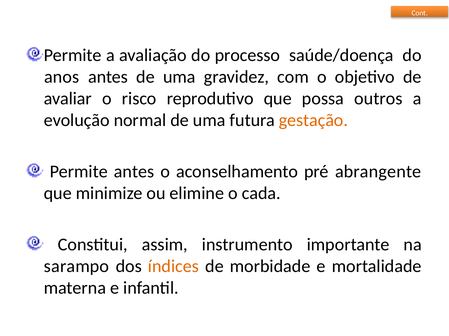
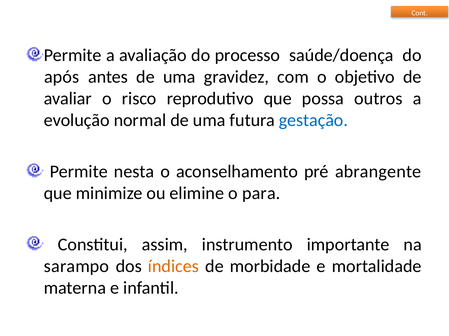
anos: anos -> após
gestação colour: orange -> blue
Permite antes: antes -> nesta
cada: cada -> para
